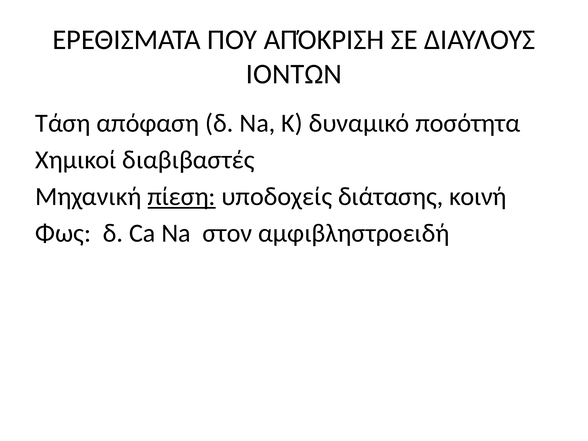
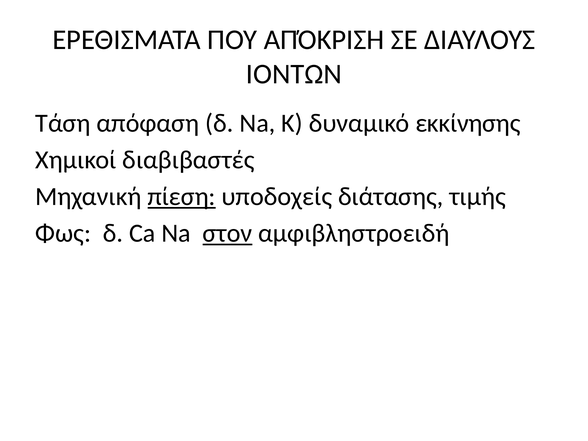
ποσότητα: ποσότητα -> εκκίνησης
κοινή: κοινή -> τιμής
στον underline: none -> present
